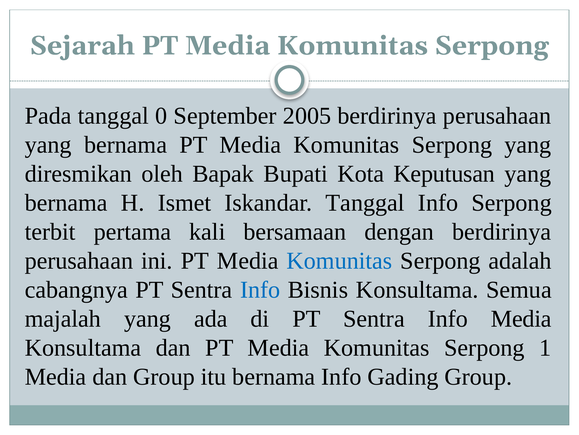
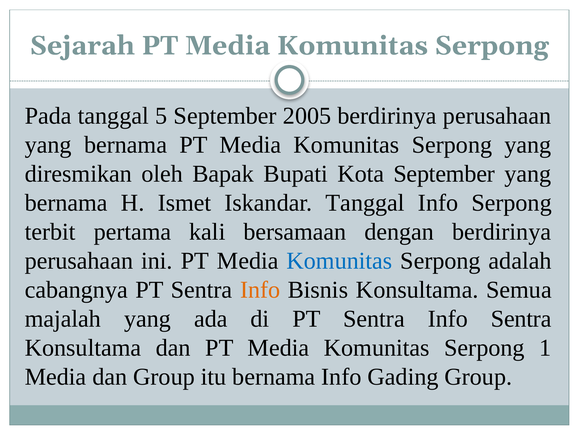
0: 0 -> 5
Kota Keputusan: Keputusan -> September
Info at (260, 289) colour: blue -> orange
Info Media: Media -> Sentra
